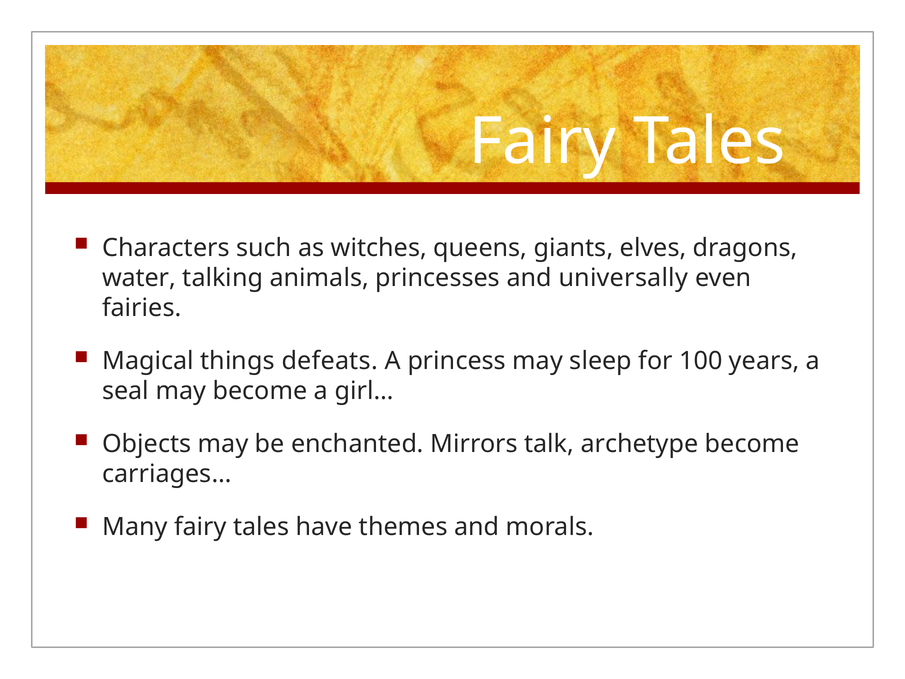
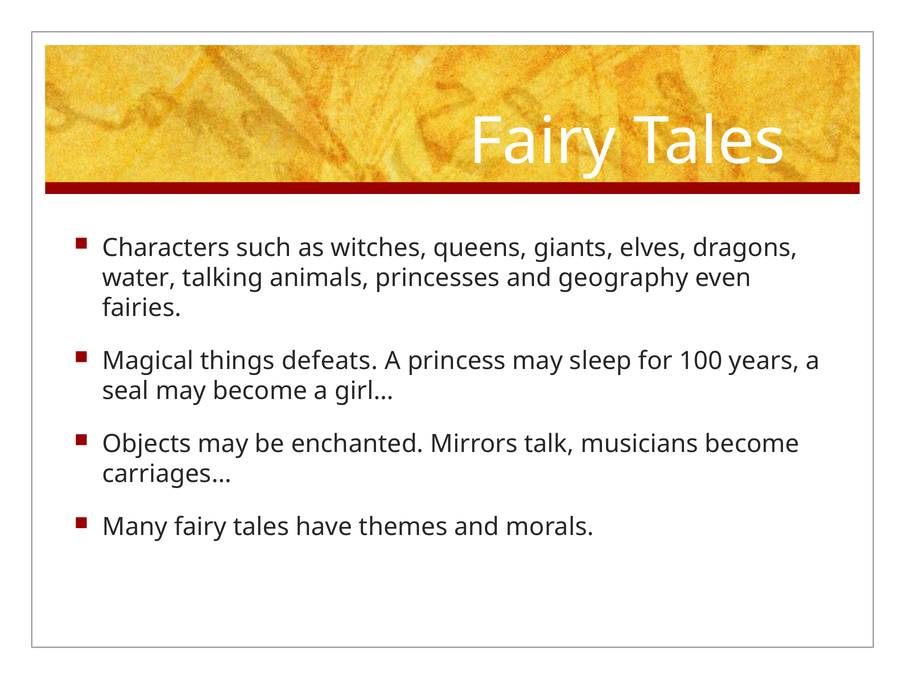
universally: universally -> geography
archetype: archetype -> musicians
